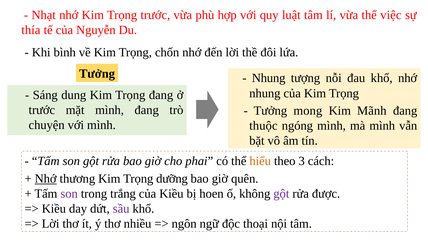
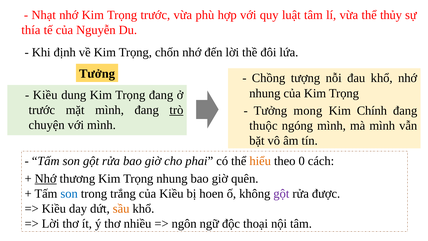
việc: việc -> thủy
bình: bình -> định
Nhung at (269, 78): Nhung -> Chồng
Sáng at (45, 95): Sáng -> Kiều
trò underline: none -> present
Mãnh: Mãnh -> Chính
3: 3 -> 0
Trọng dưỡng: dưỡng -> nhung
son at (69, 194) colour: purple -> blue
sầu colour: purple -> orange
